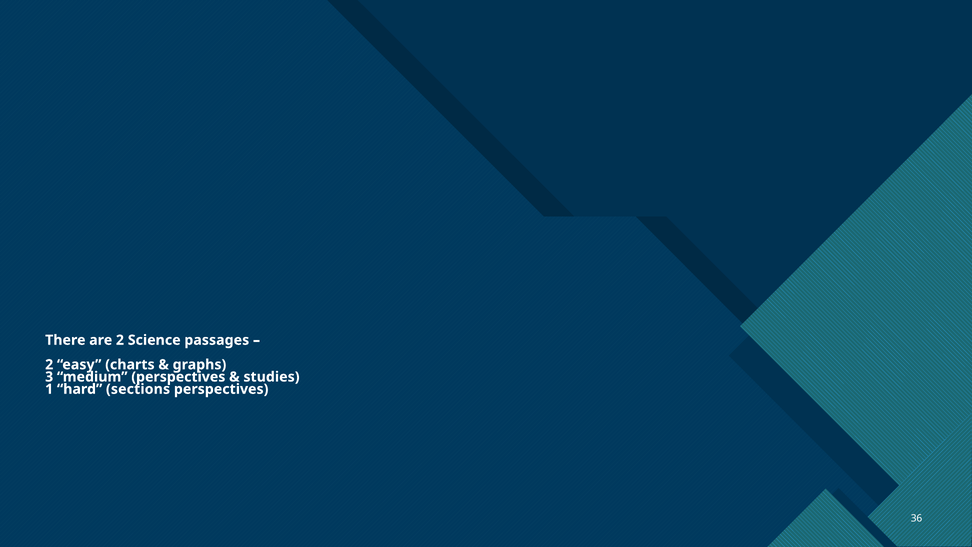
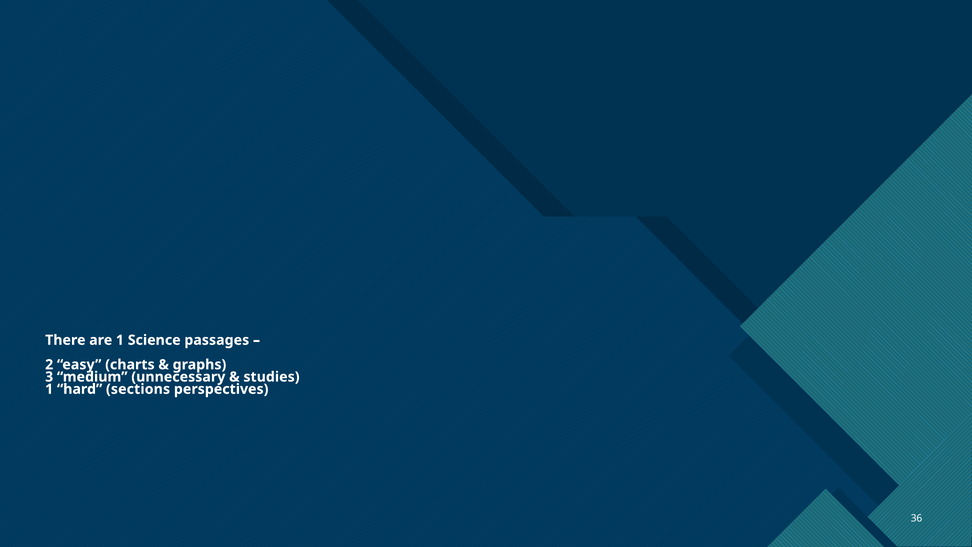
are 2: 2 -> 1
medium perspectives: perspectives -> unnecessary
